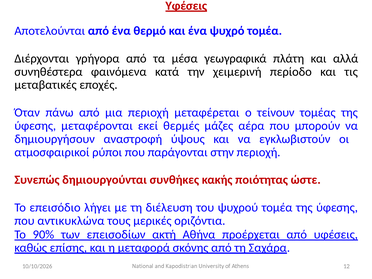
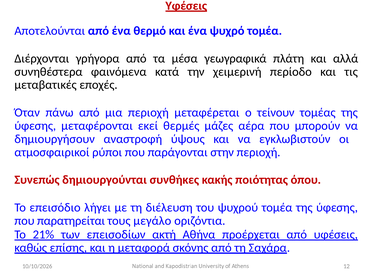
ώστε: ώστε -> όπου
αντικυκλώνα: αντικυκλώνα -> παρατηρείται
μερικές: μερικές -> μεγάλο
90%: 90% -> 21%
